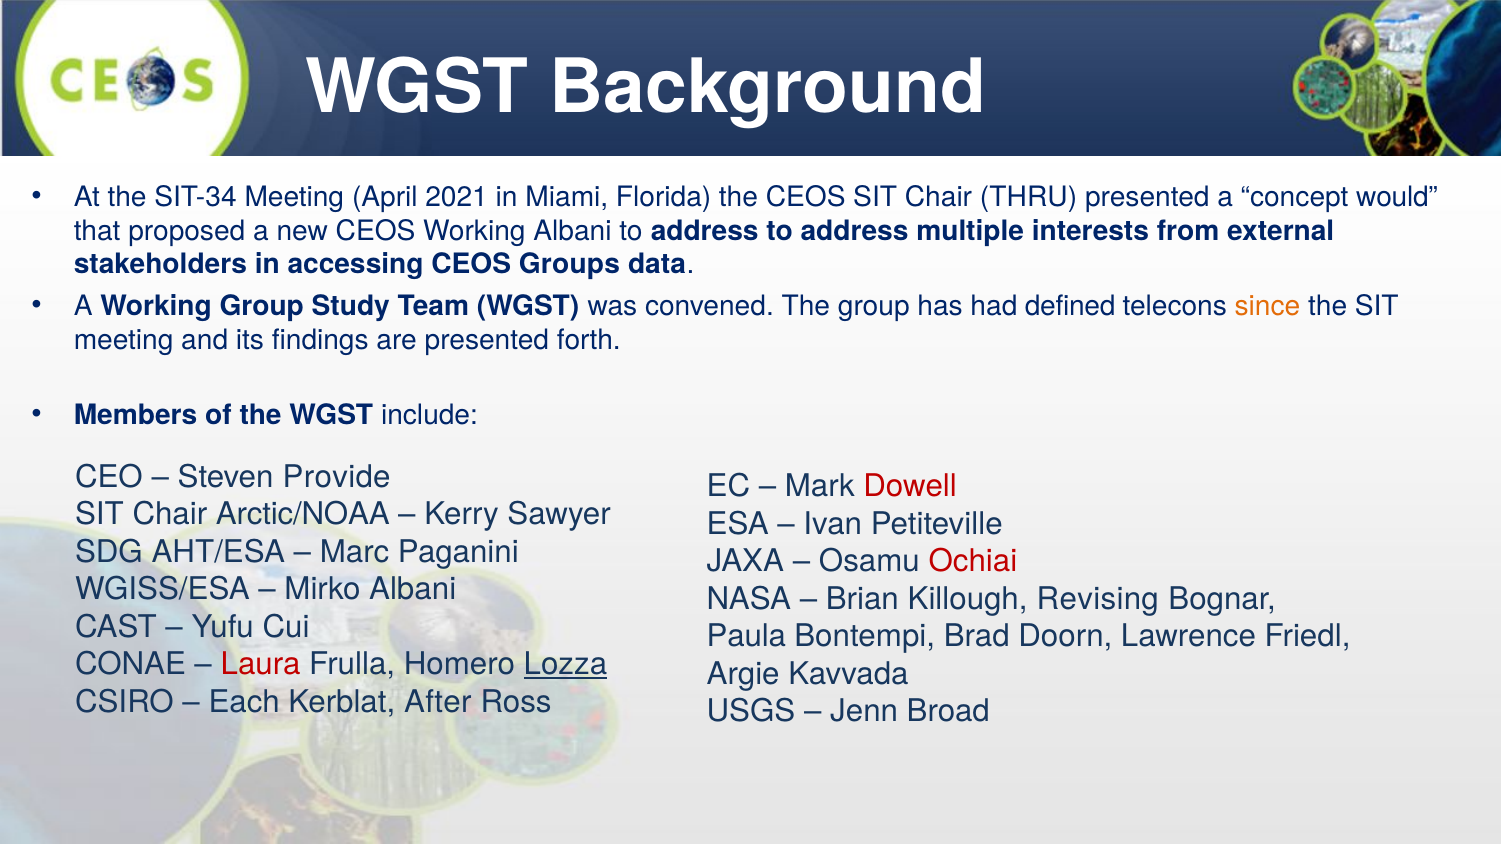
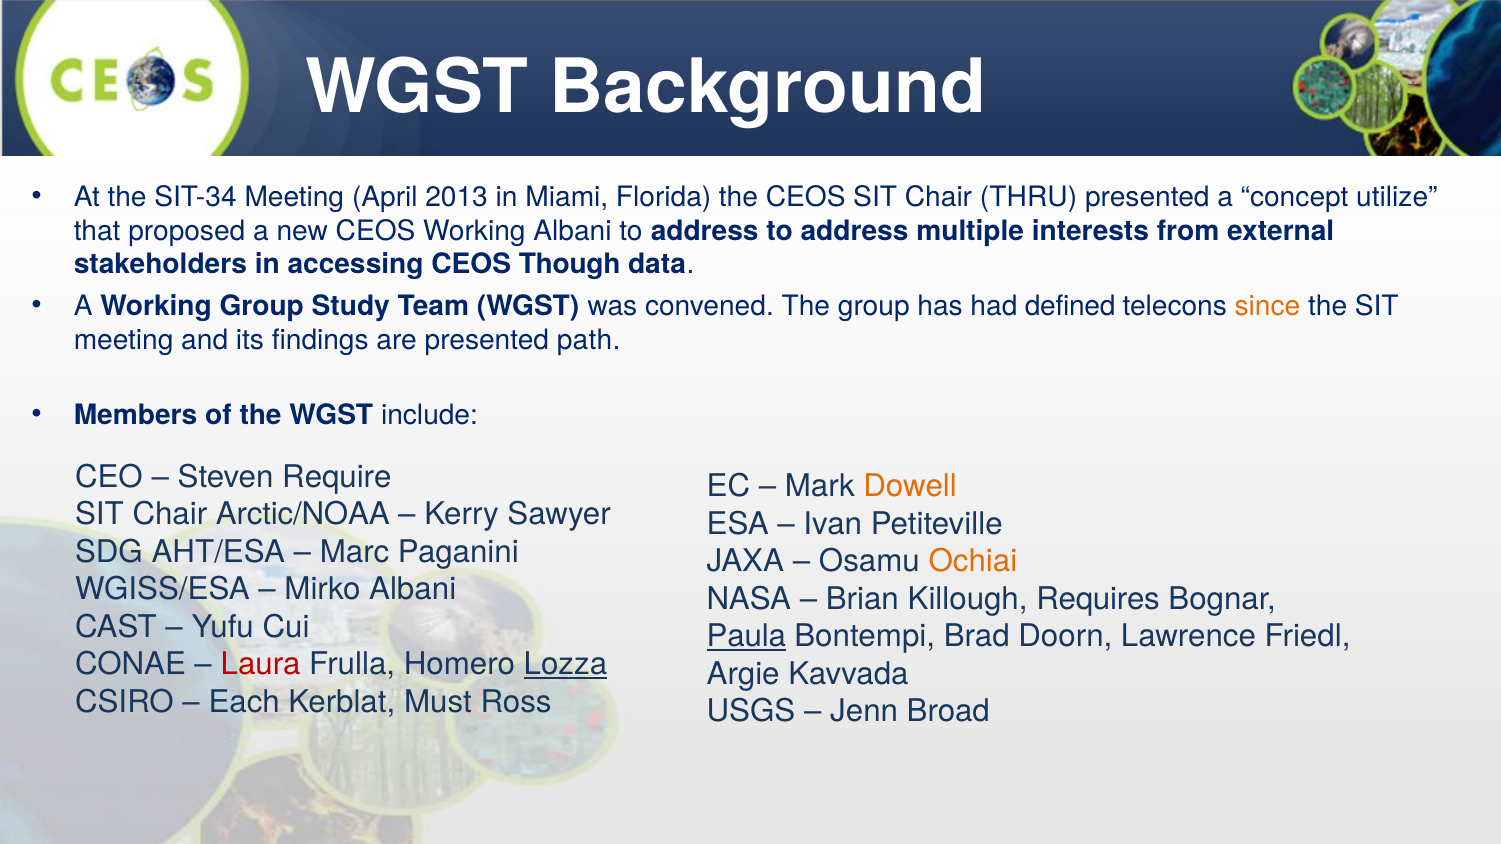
2021: 2021 -> 2013
would: would -> utilize
Groups: Groups -> Though
forth: forth -> path
Provide: Provide -> Require
Dowell colour: red -> orange
Ochiai colour: red -> orange
Revising: Revising -> Requires
Paula underline: none -> present
After: After -> Must
